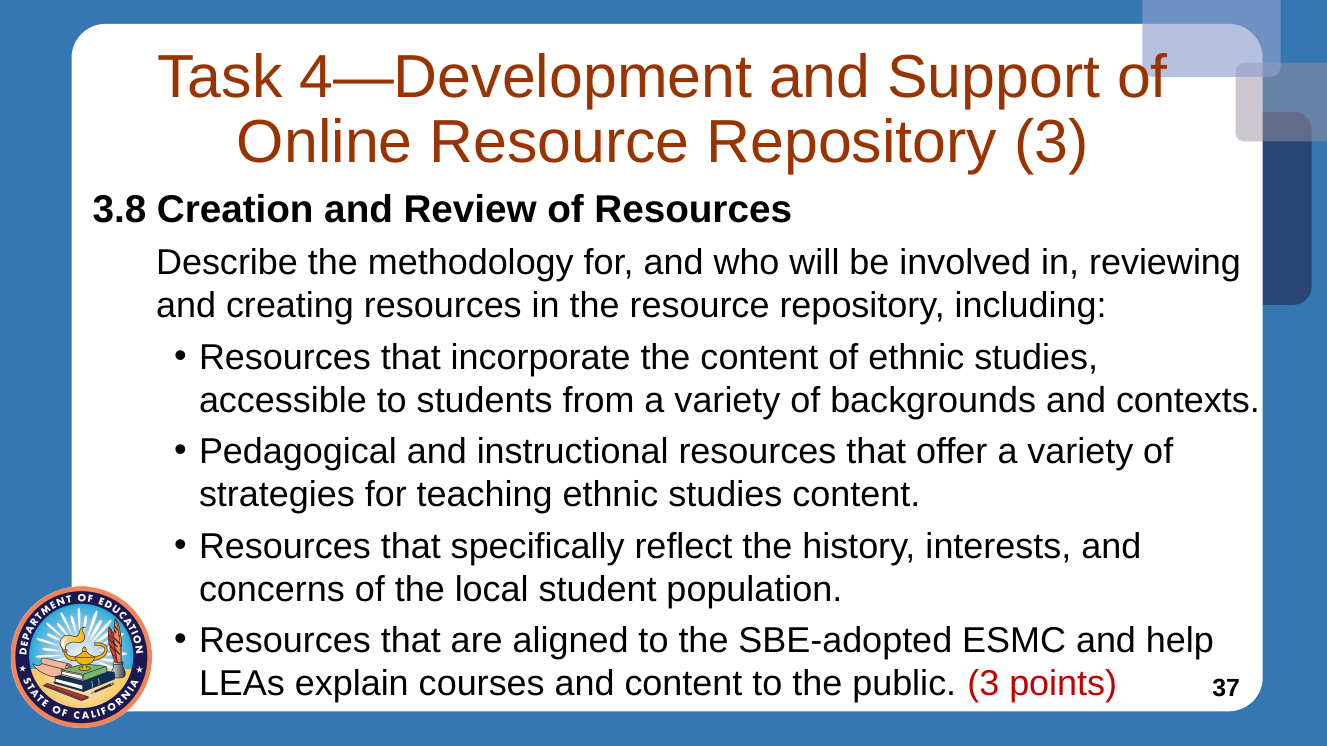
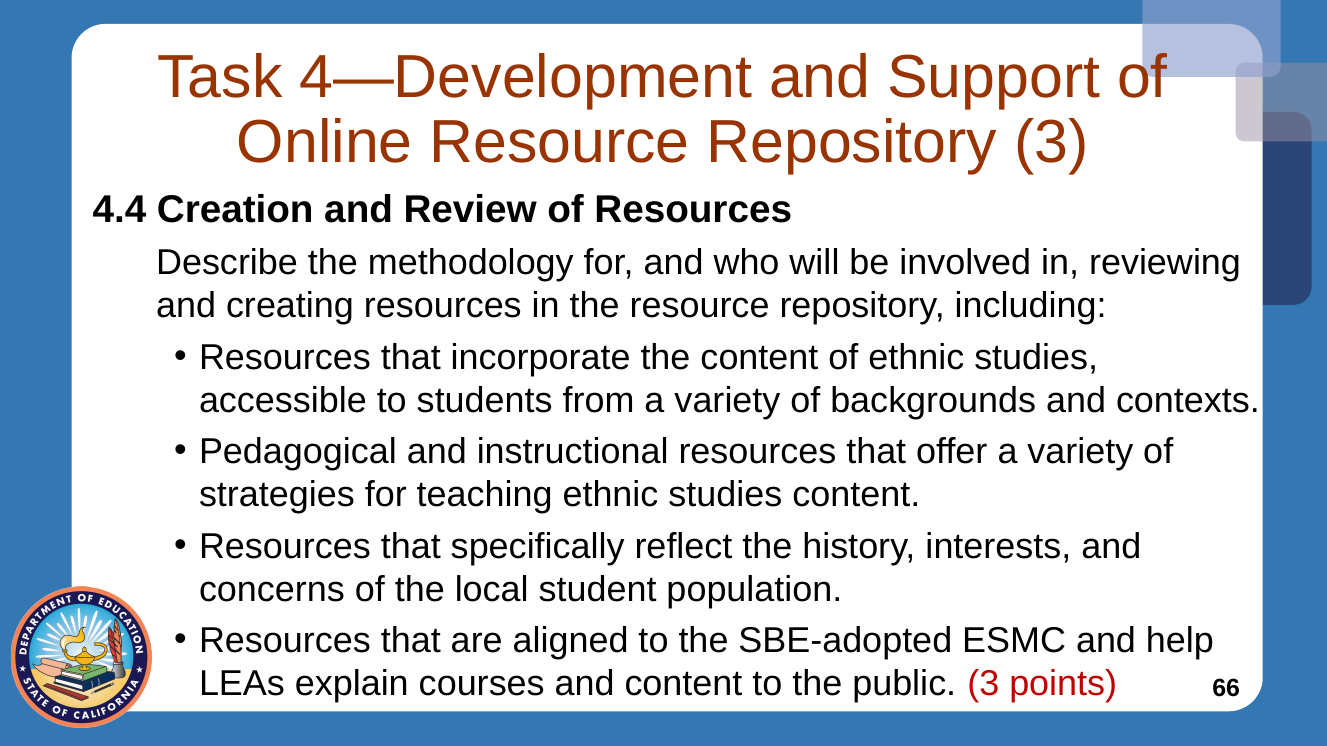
3.8: 3.8 -> 4.4
37: 37 -> 66
